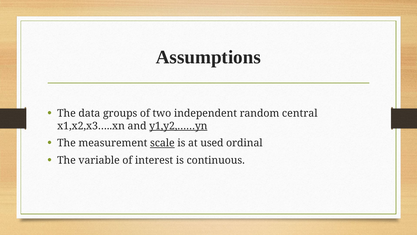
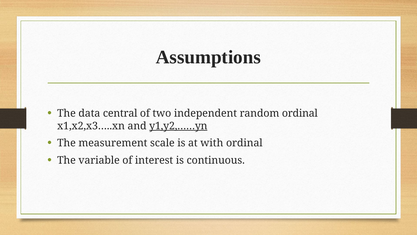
groups: groups -> central
random central: central -> ordinal
scale underline: present -> none
used: used -> with
